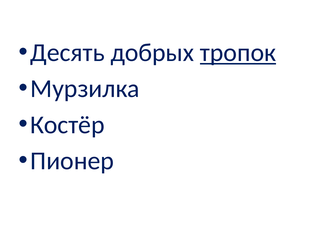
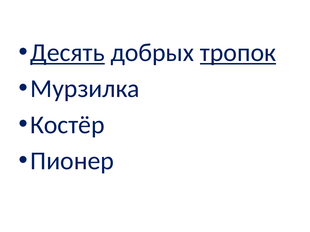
Десять underline: none -> present
